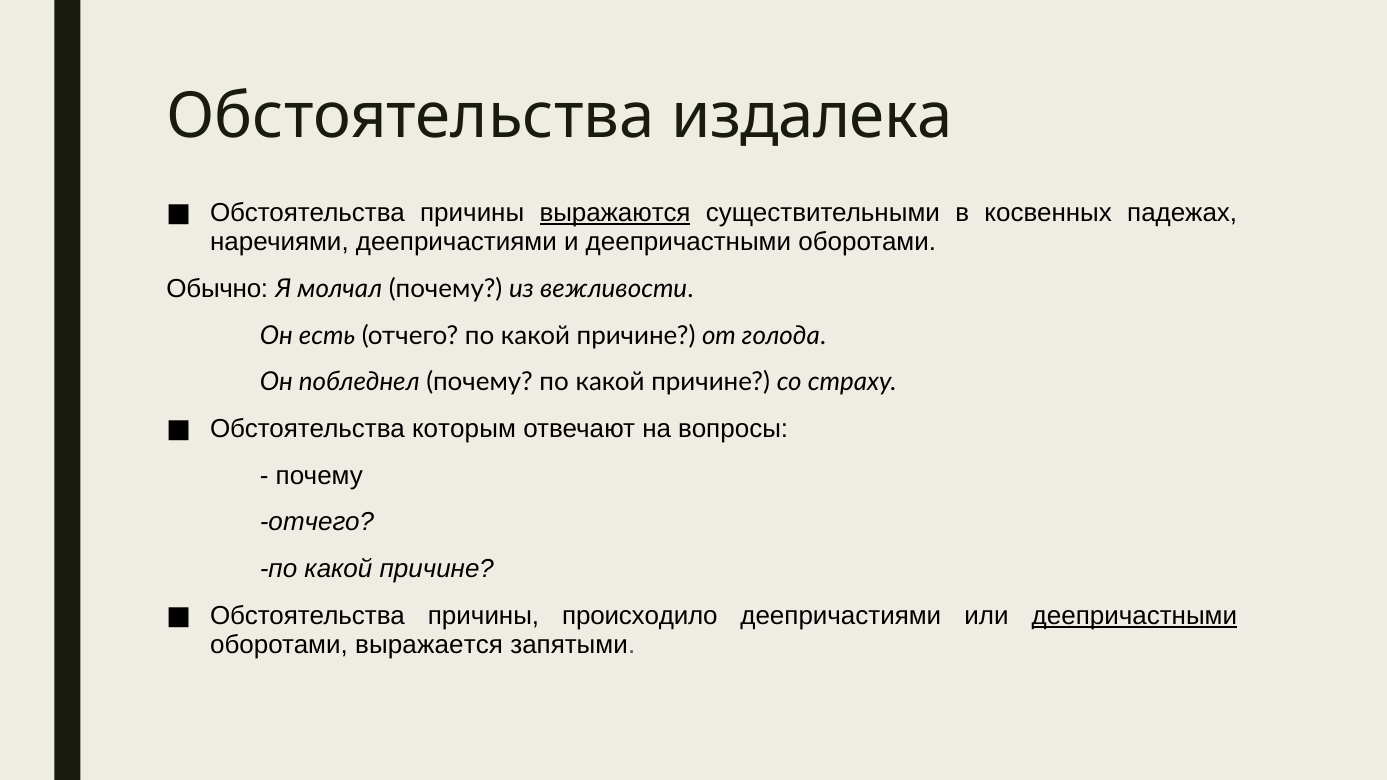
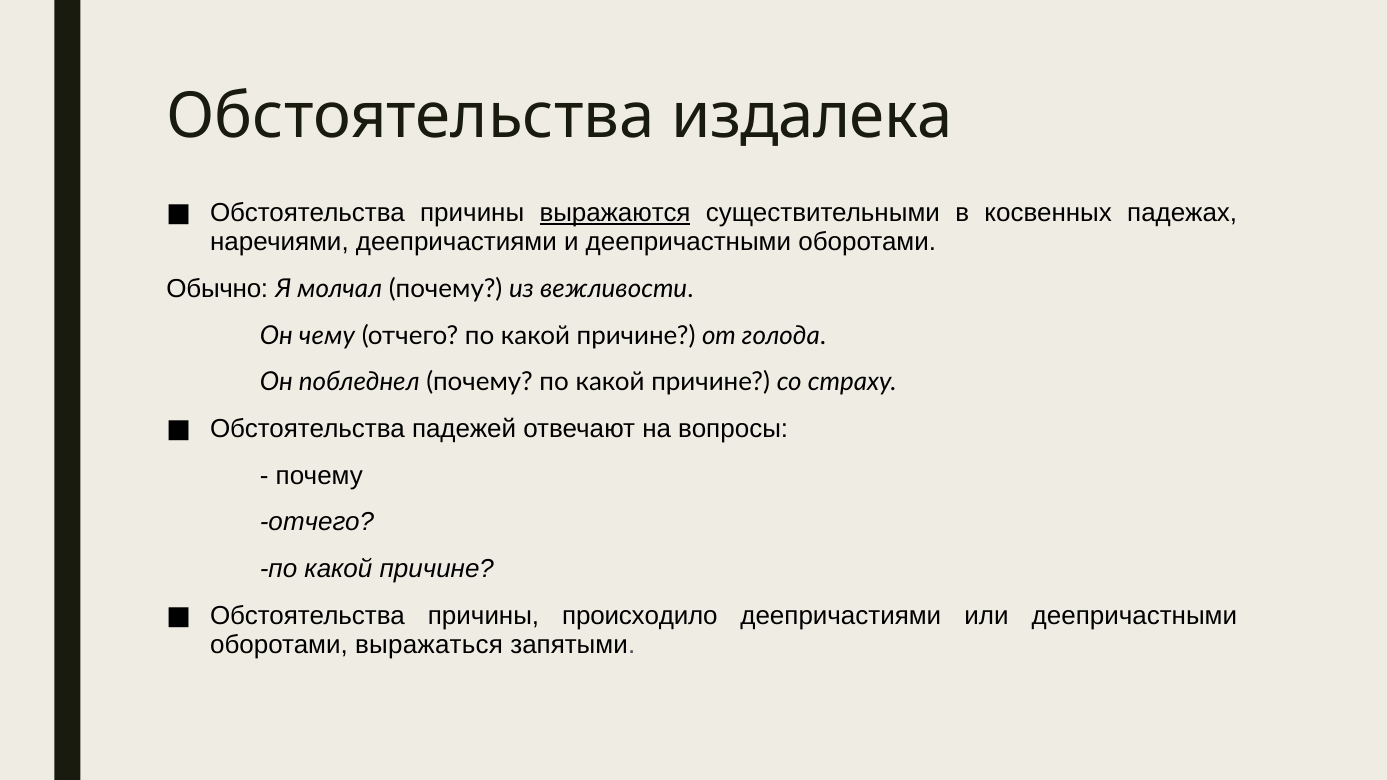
есть: есть -> чему
которым: которым -> падежей
деепричастными at (1134, 616) underline: present -> none
выражается: выражается -> выражаться
